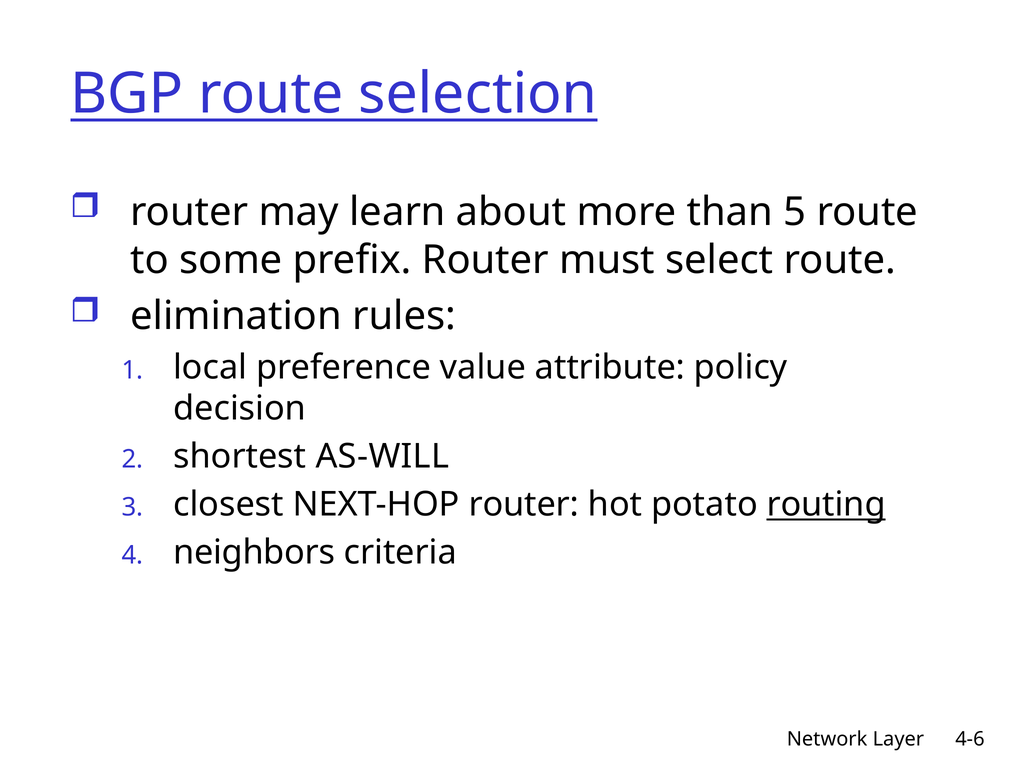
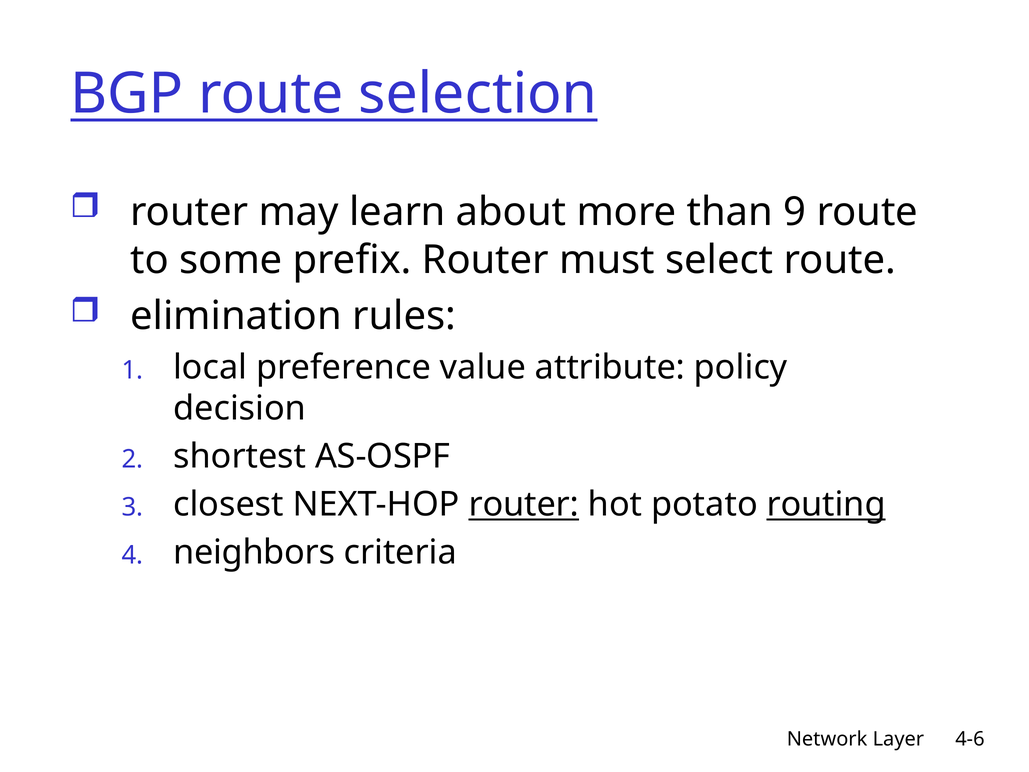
5: 5 -> 9
AS-WILL: AS-WILL -> AS-OSPF
router at (524, 504) underline: none -> present
